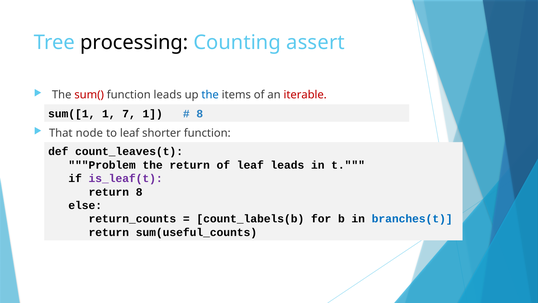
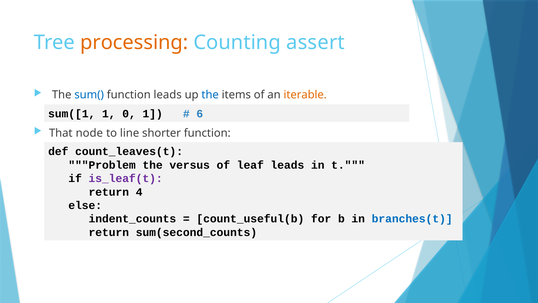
processing colour: black -> orange
sum( colour: red -> blue
iterable colour: red -> orange
7: 7 -> 0
8 at (200, 114): 8 -> 6
to leaf: leaf -> line
the return: return -> versus
return 8: 8 -> 4
return_counts: return_counts -> indent_counts
count_labels(b: count_labels(b -> count_useful(b
sum(useful_counts: sum(useful_counts -> sum(second_counts
